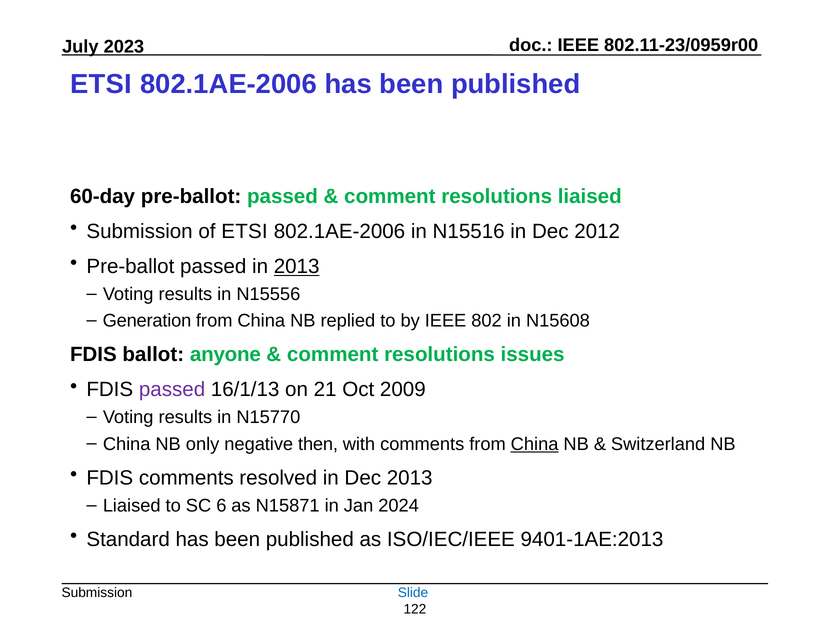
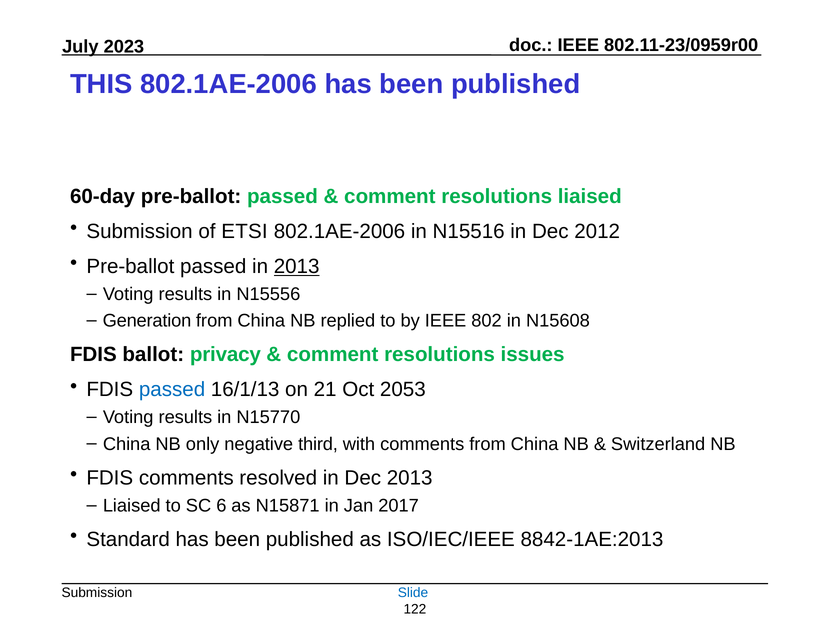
ETSI at (101, 84): ETSI -> THIS
anyone: anyone -> privacy
passed at (172, 389) colour: purple -> blue
2009: 2009 -> 2053
then: then -> third
China at (535, 443) underline: present -> none
2024: 2024 -> 2017
9401-1AE:2013: 9401-1AE:2013 -> 8842-1AE:2013
